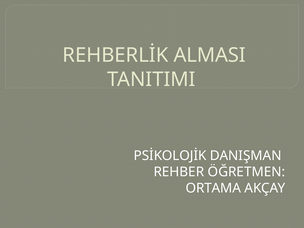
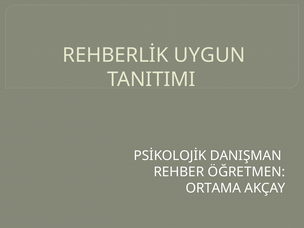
ALMASI: ALMASI -> UYGUN
